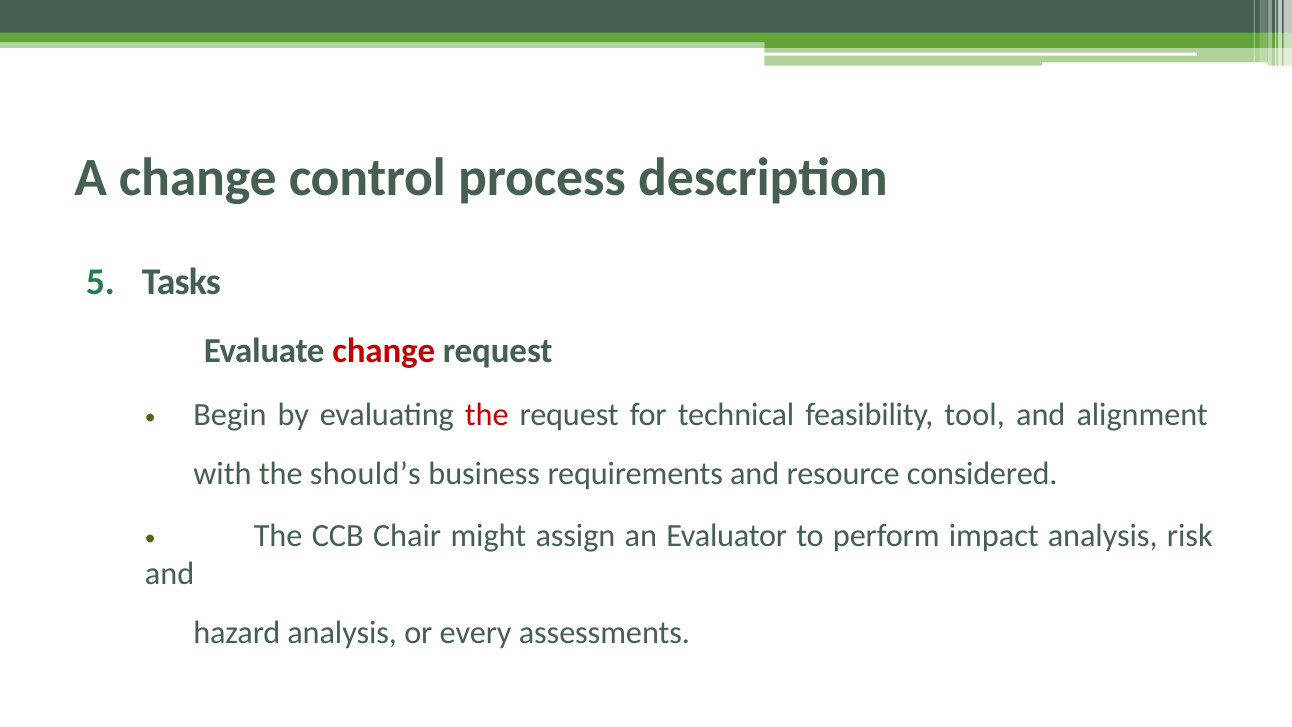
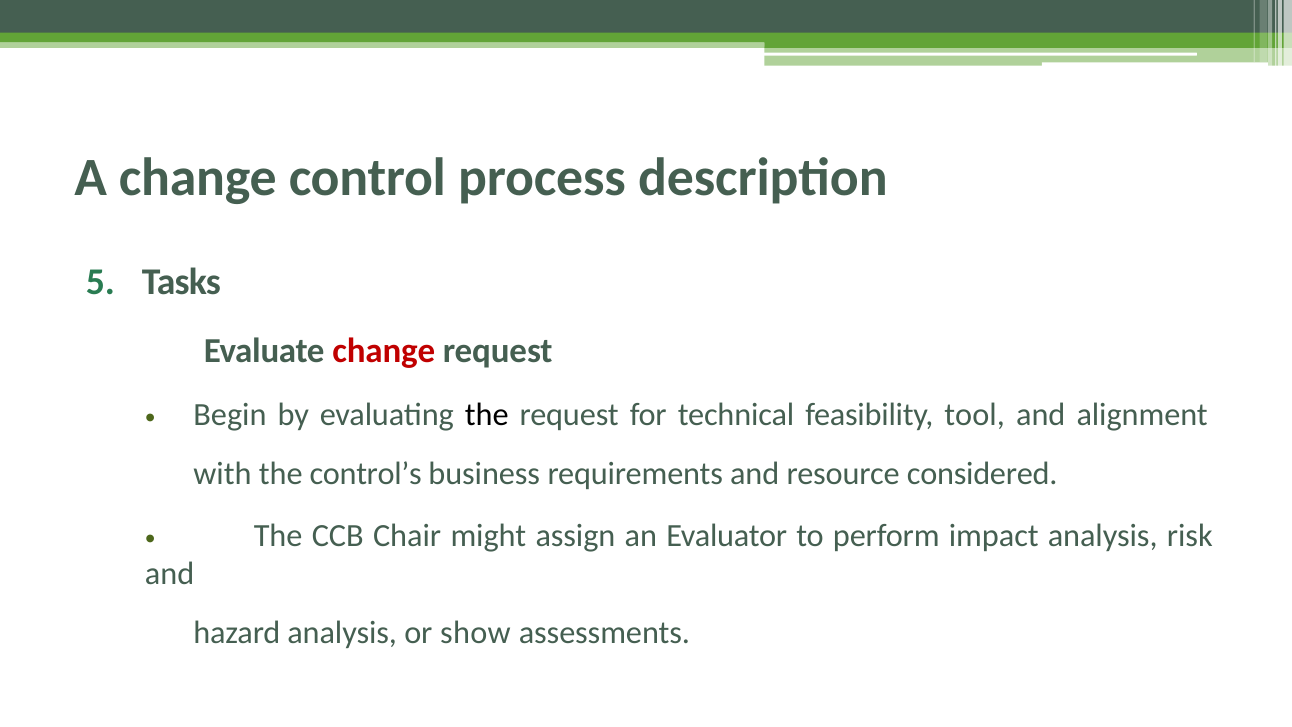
the at (487, 415) colour: red -> black
should’s: should’s -> control’s
every: every -> show
